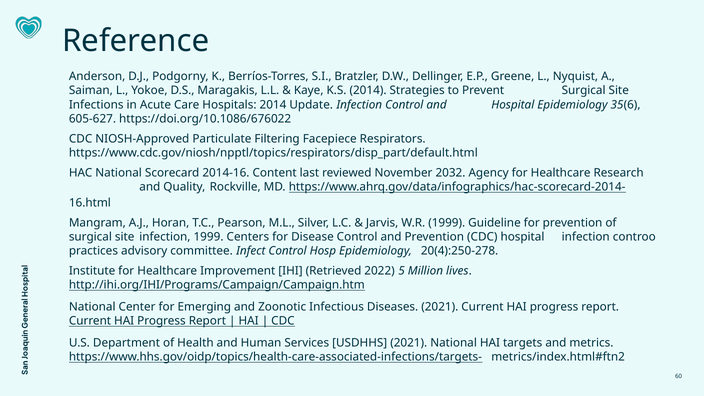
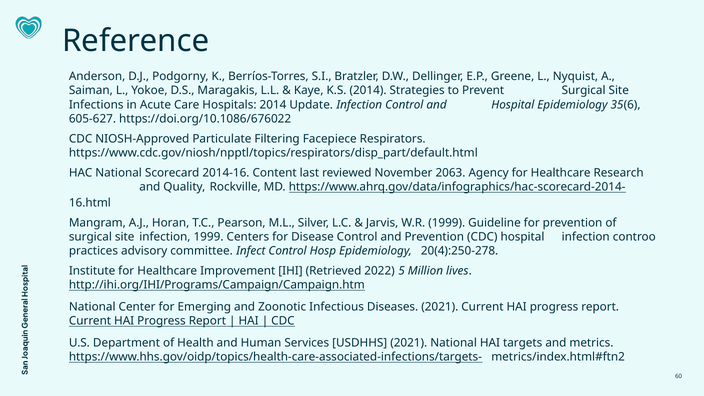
2032: 2032 -> 2063
